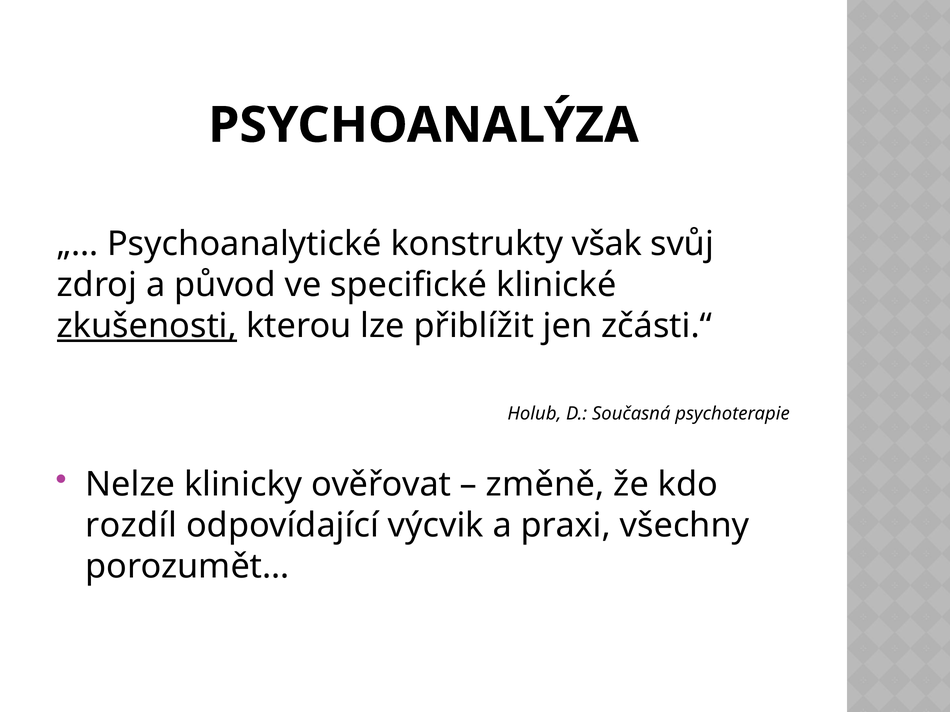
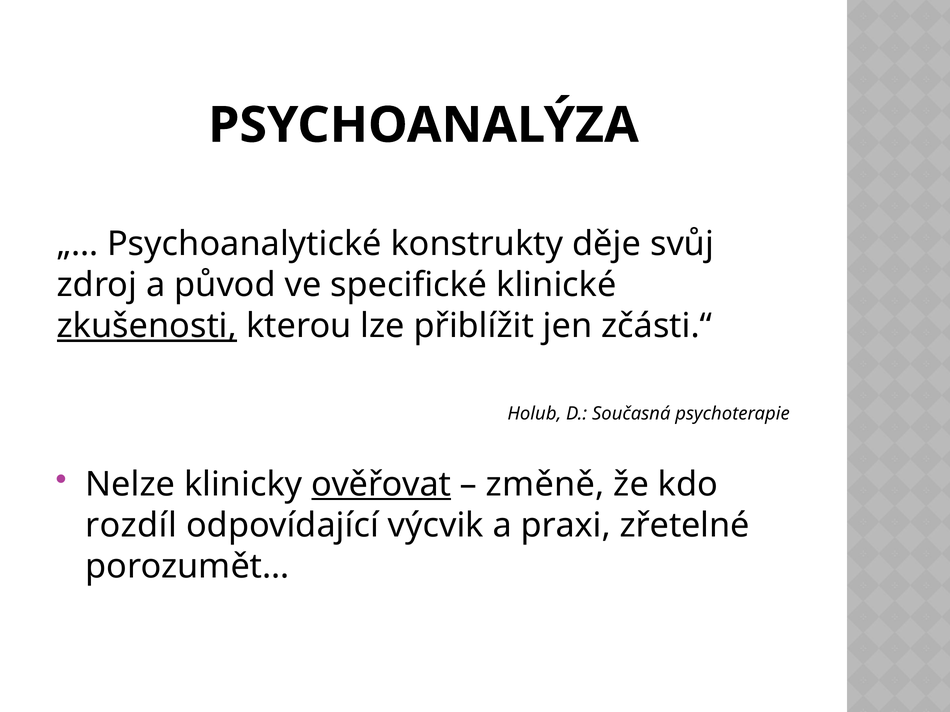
však: však -> děje
ověřovat underline: none -> present
všechny: všechny -> zřetelné
